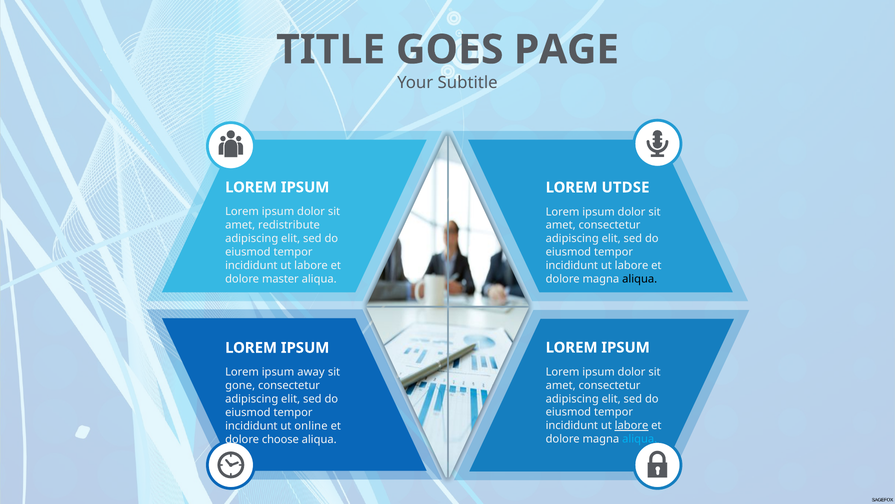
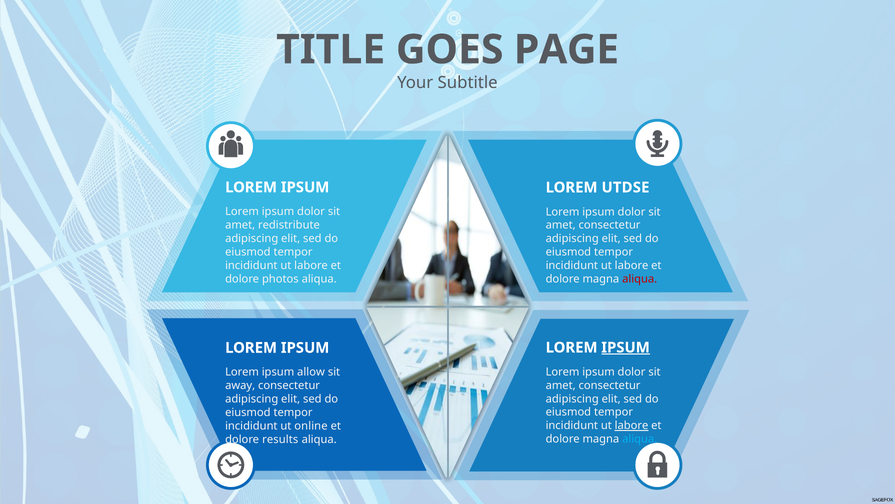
master: master -> photos
aliqua at (640, 279) colour: black -> red
IPSUM at (626, 347) underline: none -> present
away: away -> allow
gone: gone -> away
choose: choose -> results
